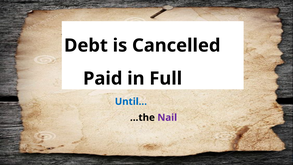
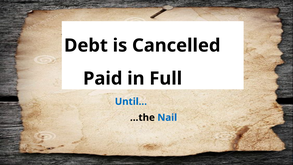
Nail colour: purple -> blue
